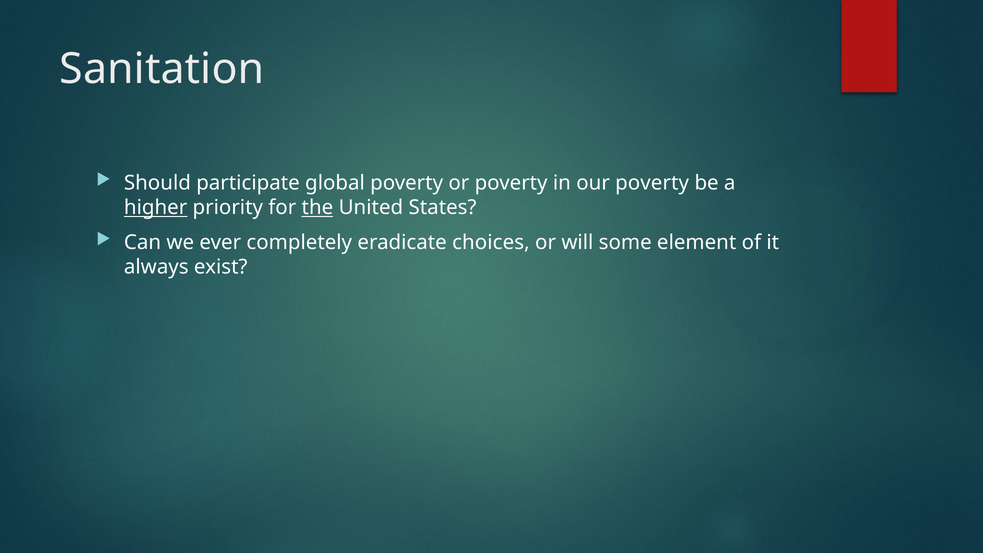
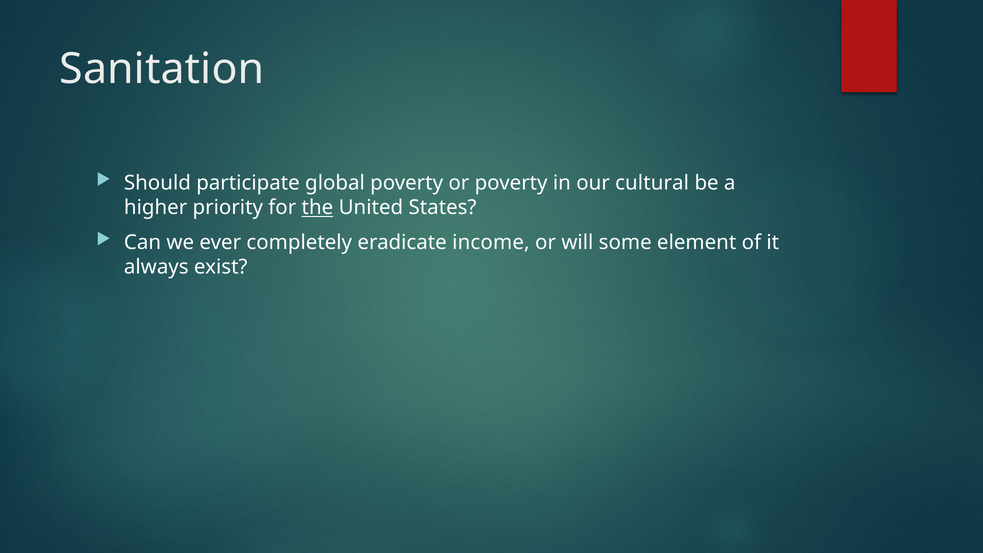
our poverty: poverty -> cultural
higher underline: present -> none
choices: choices -> income
